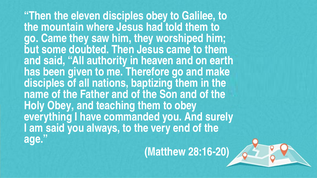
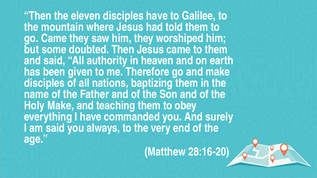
disciples obey: obey -> have
Holy Obey: Obey -> Make
